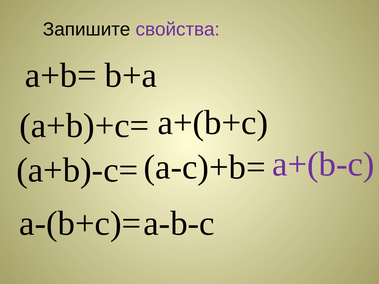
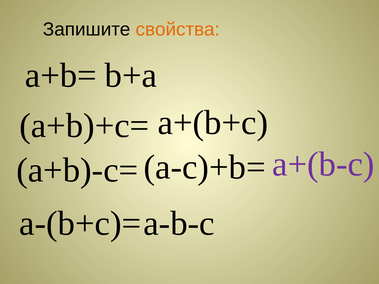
свойства colour: purple -> orange
